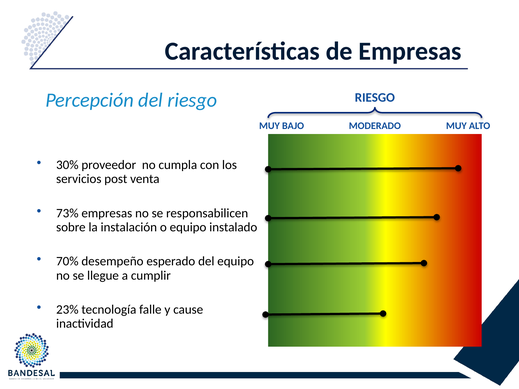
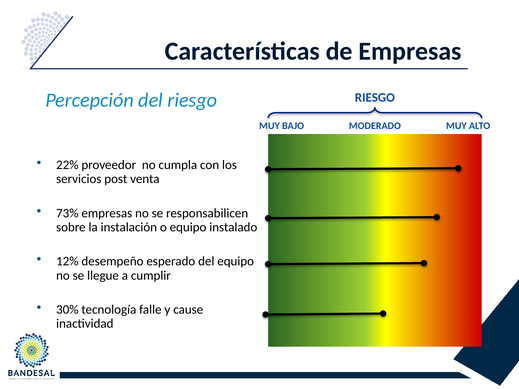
30%: 30% -> 22%
70%: 70% -> 12%
23%: 23% -> 30%
